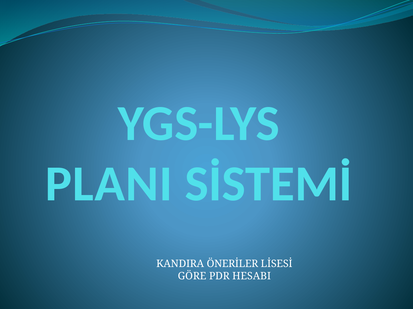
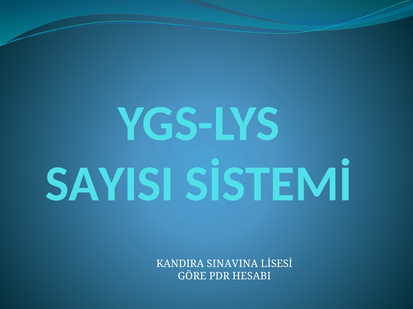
PLANI: PLANI -> SAYISI
ÖNERİLER: ÖNERİLER -> SINAVINA
